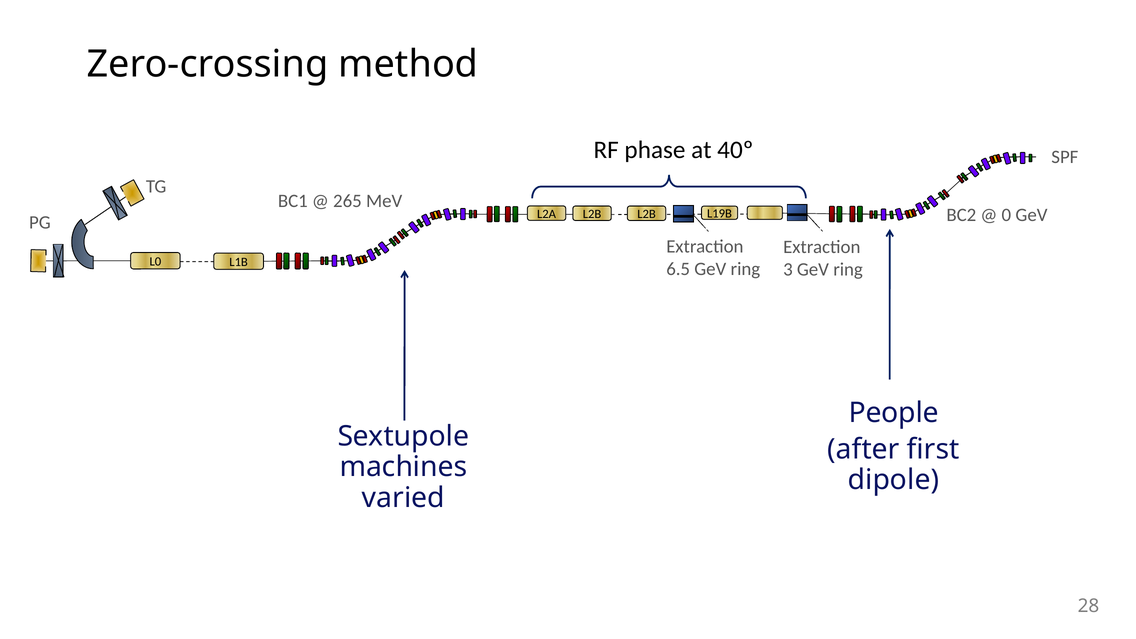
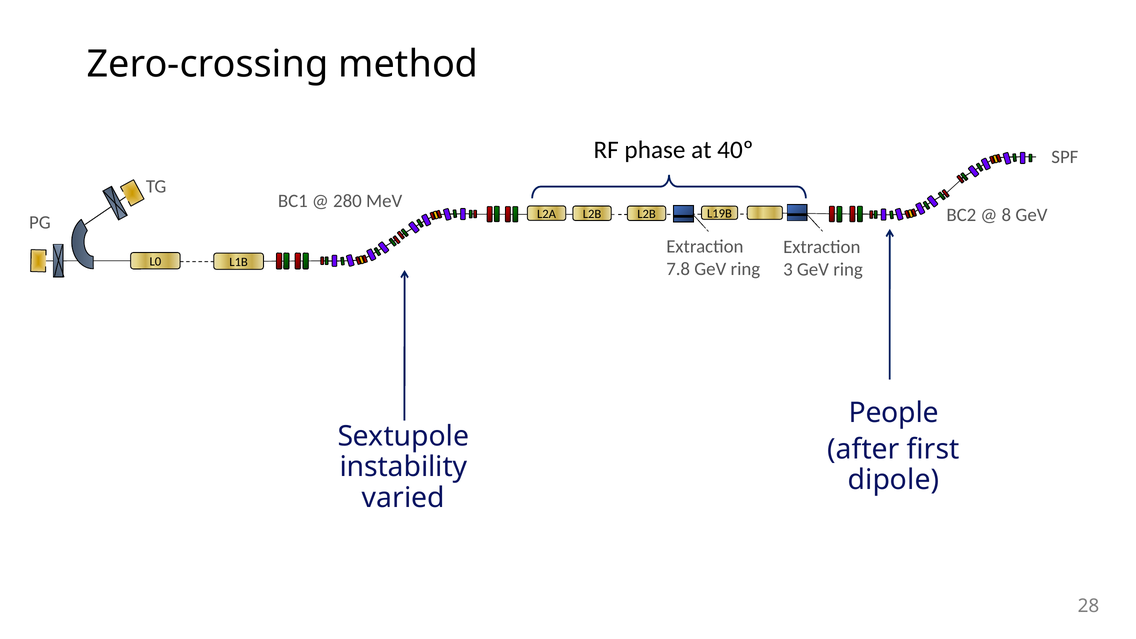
265: 265 -> 280
0: 0 -> 8
6.5: 6.5 -> 7.8
machines: machines -> instability
